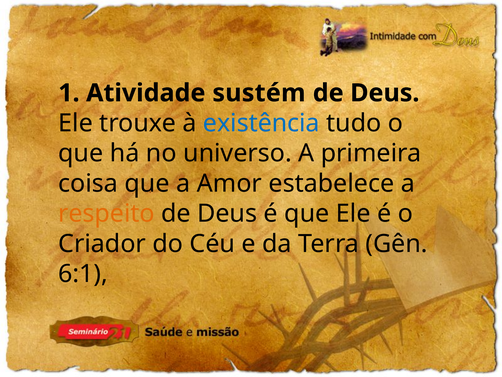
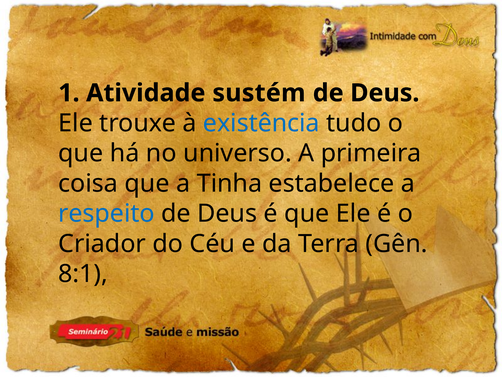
Amor: Amor -> Tinha
respeito colour: orange -> blue
6:1: 6:1 -> 8:1
